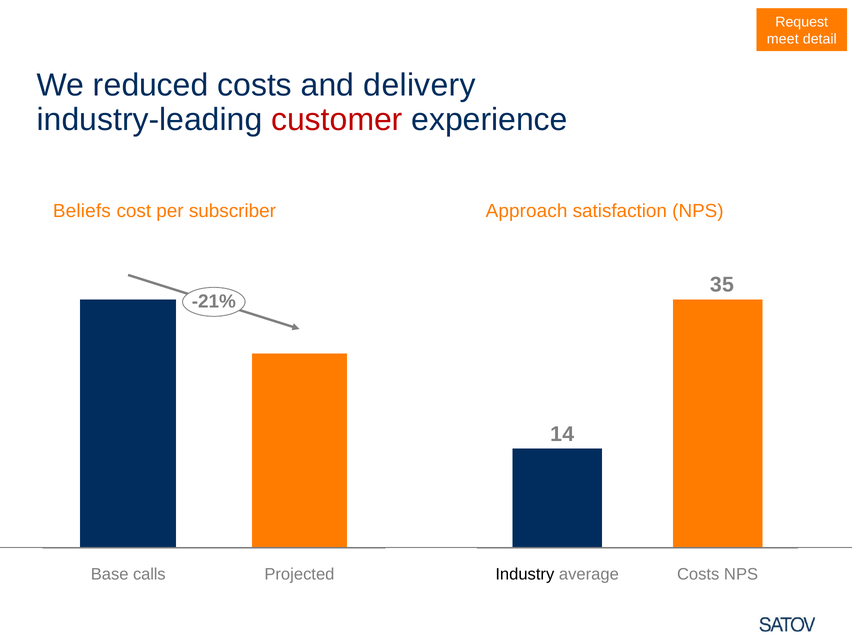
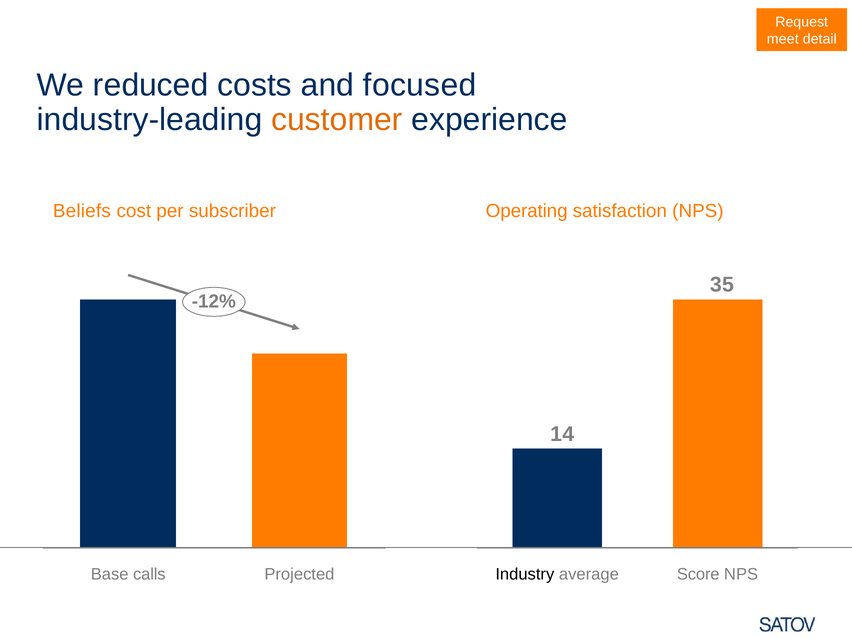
delivery: delivery -> focused
customer colour: red -> orange
Approach: Approach -> Operating
-21%: -21% -> -12%
Costs at (698, 574): Costs -> Score
